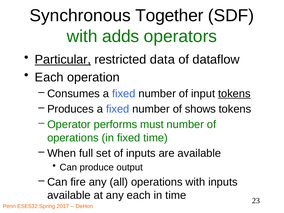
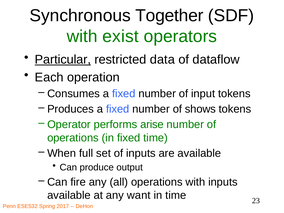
adds: adds -> exist
tokens at (234, 94) underline: present -> none
must: must -> arise
any each: each -> want
